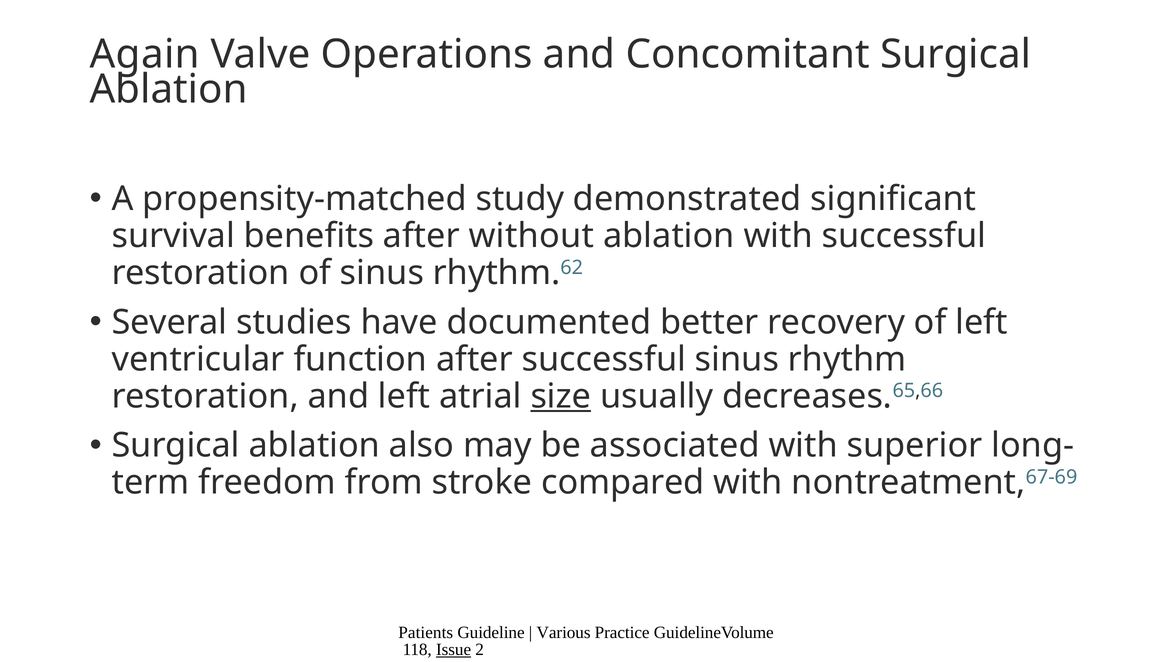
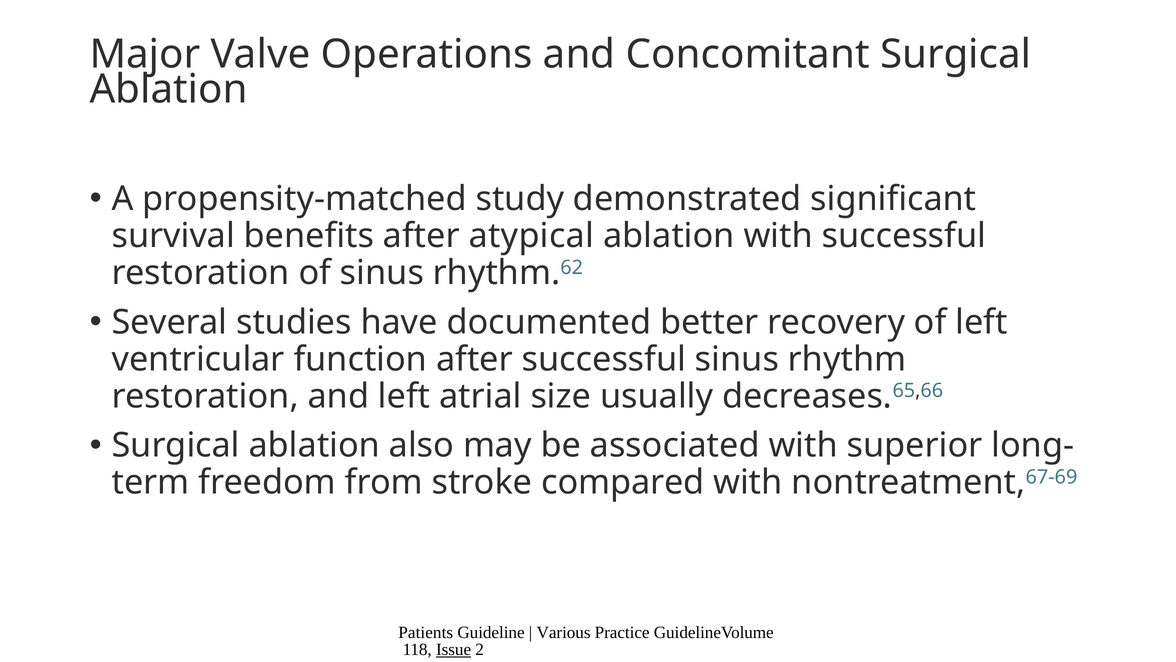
Again: Again -> Major
without: without -> atypical
size underline: present -> none
